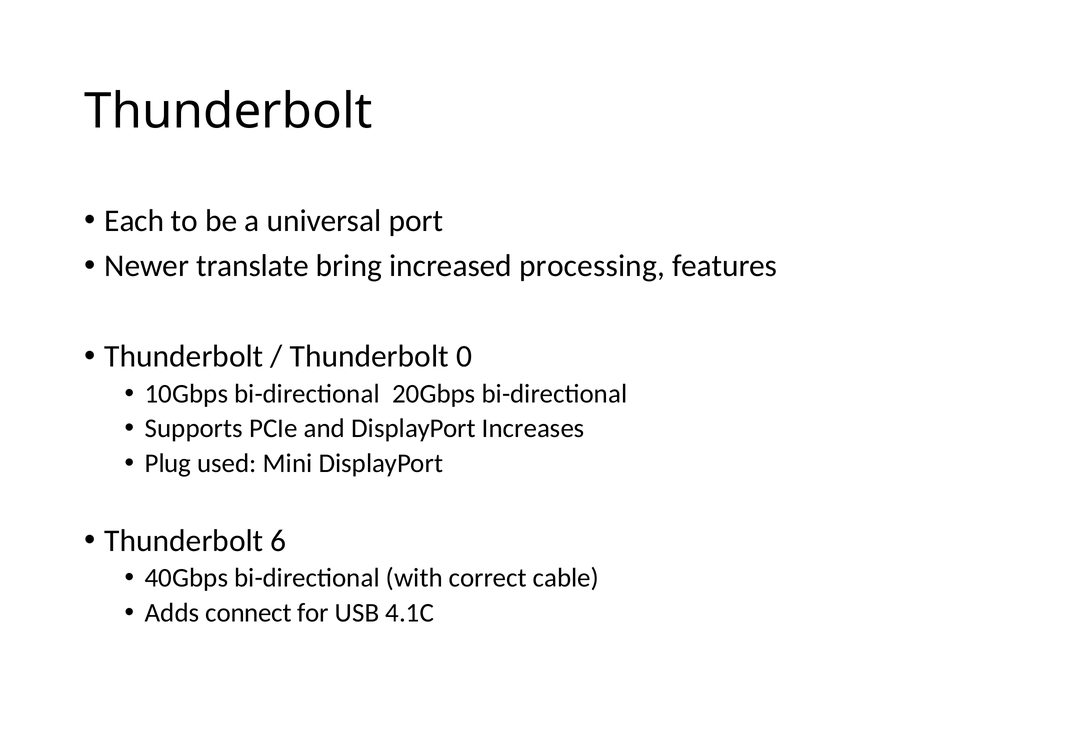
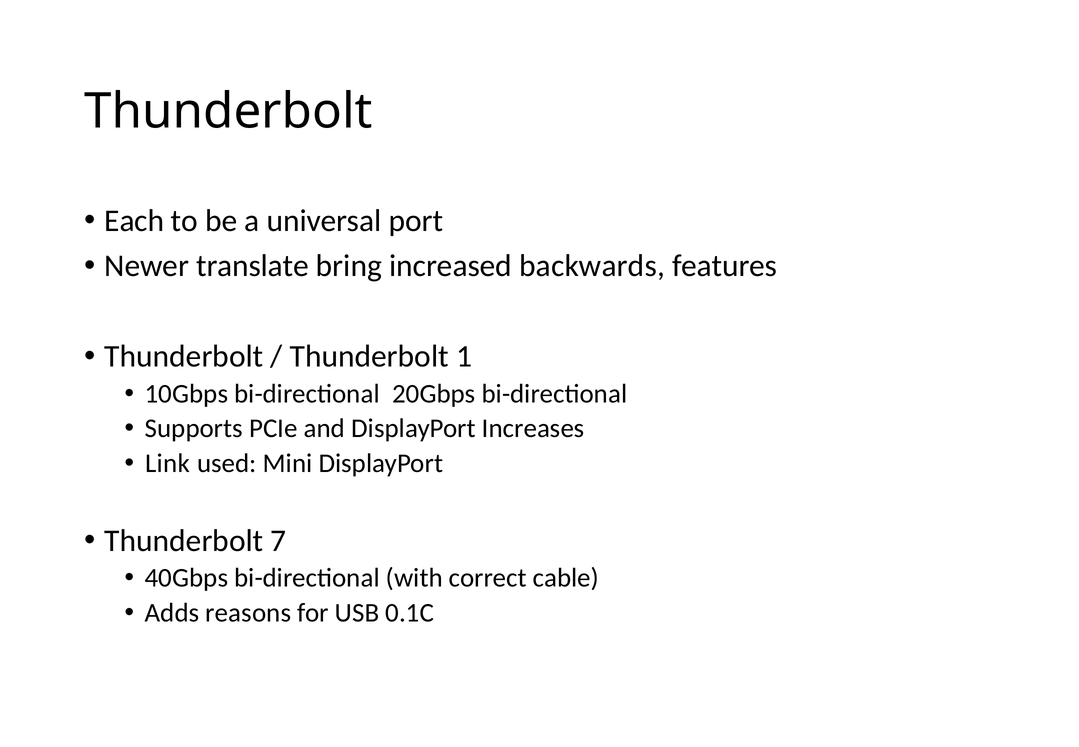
processing: processing -> backwards
0: 0 -> 1
Plug: Plug -> Link
6: 6 -> 7
connect: connect -> reasons
4.1C: 4.1C -> 0.1C
